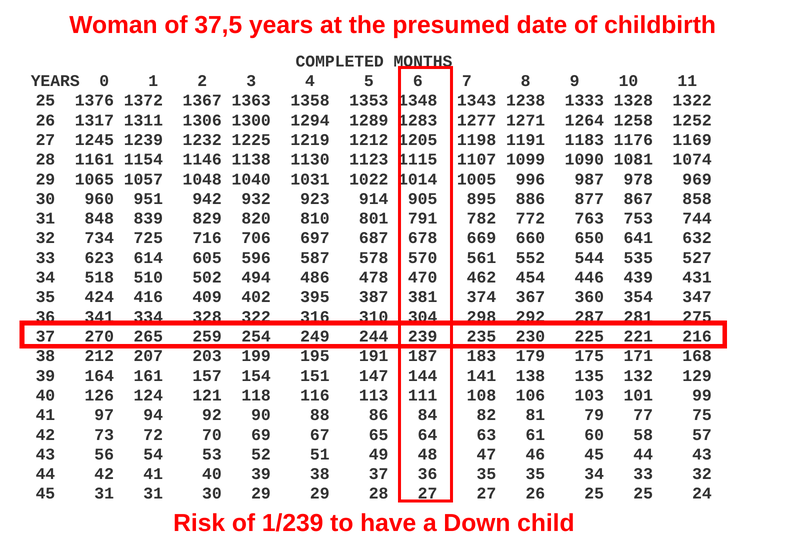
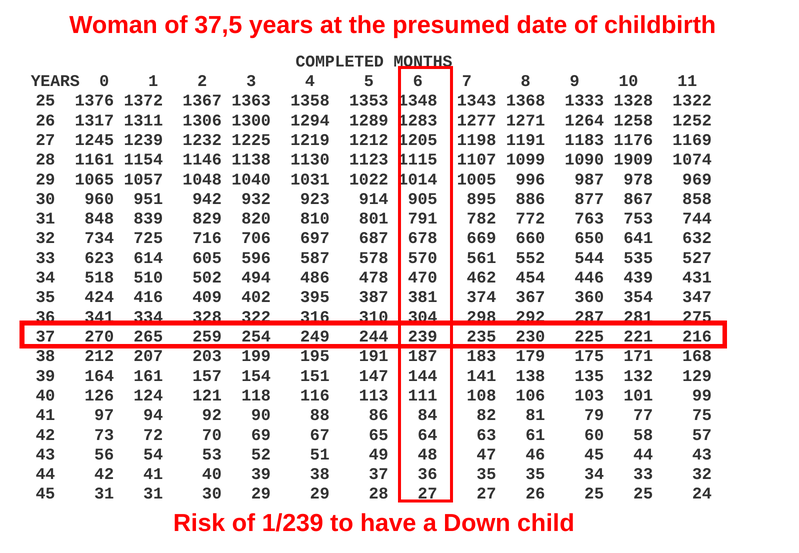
1238: 1238 -> 1368
1081: 1081 -> 1909
